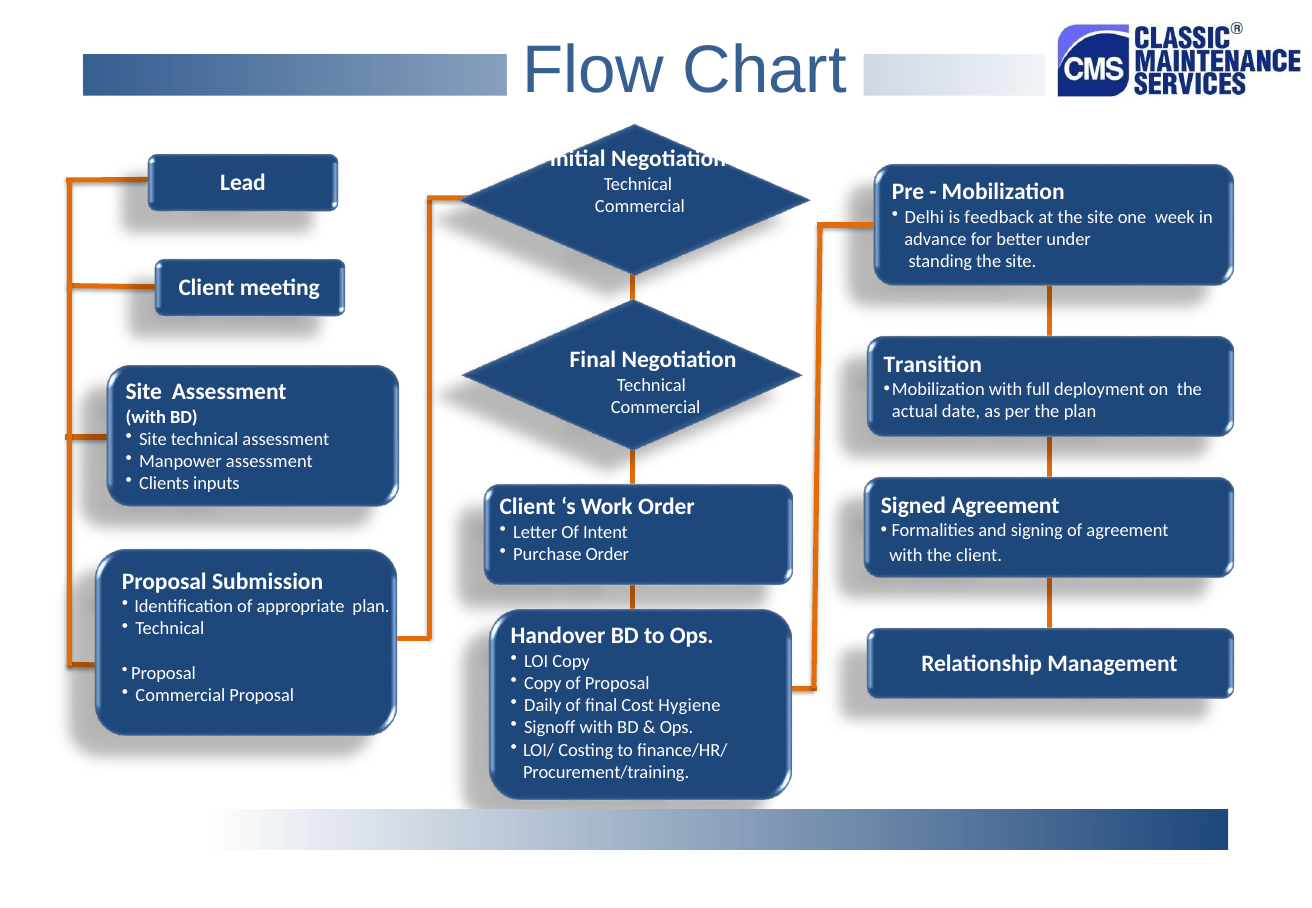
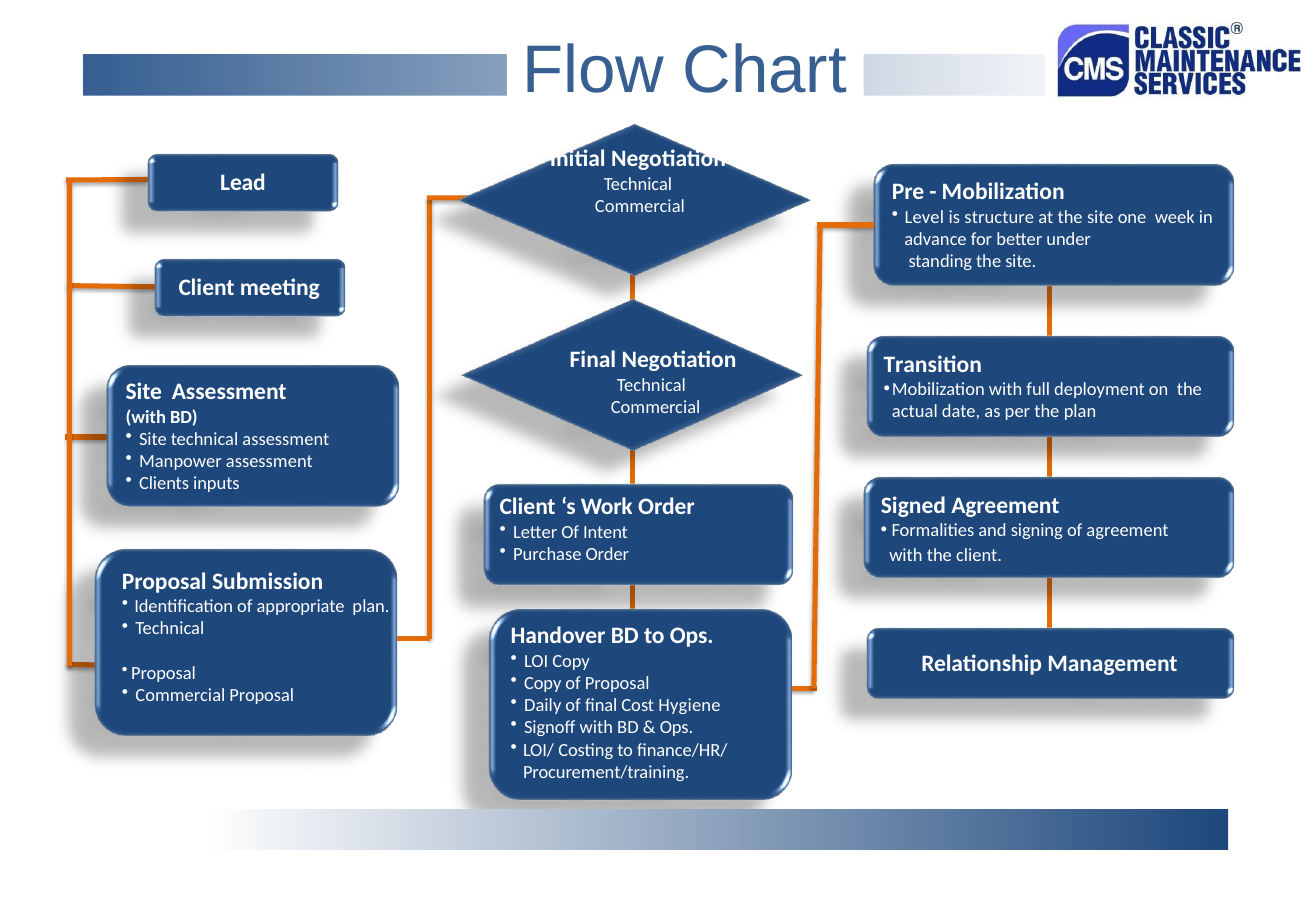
Delhi: Delhi -> Level
feedback: feedback -> structure
